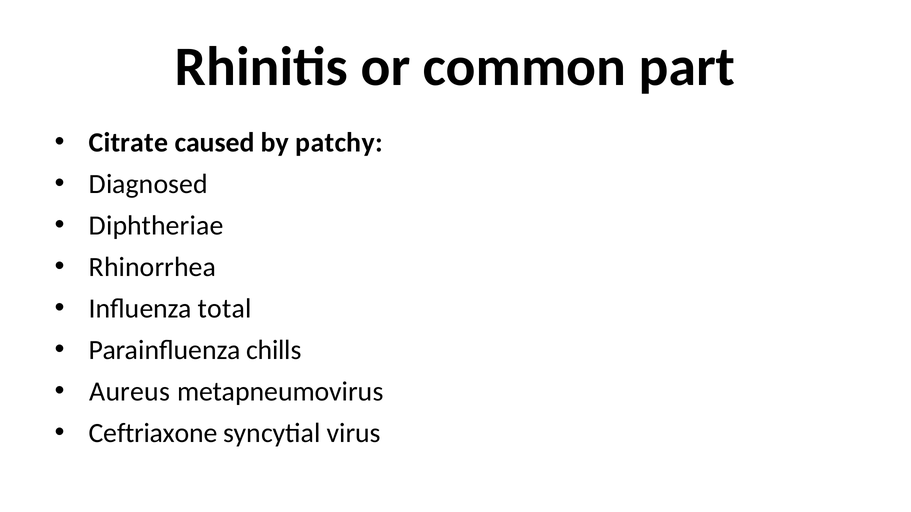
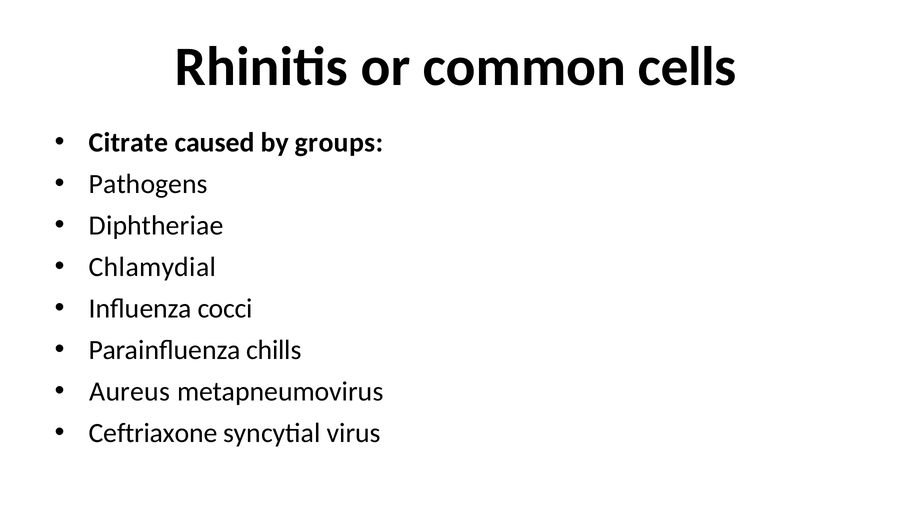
part: part -> cells
patchy: patchy -> groups
Diagnosed: Diagnosed -> Pathogens
Rhinorrhea: Rhinorrhea -> Chlamydial
total: total -> cocci
